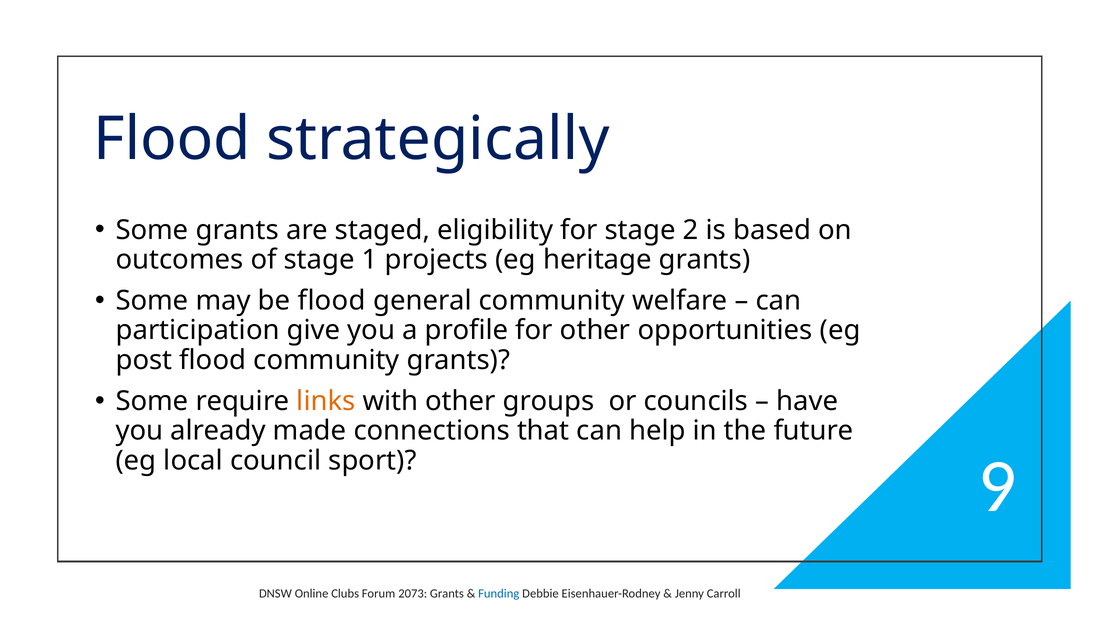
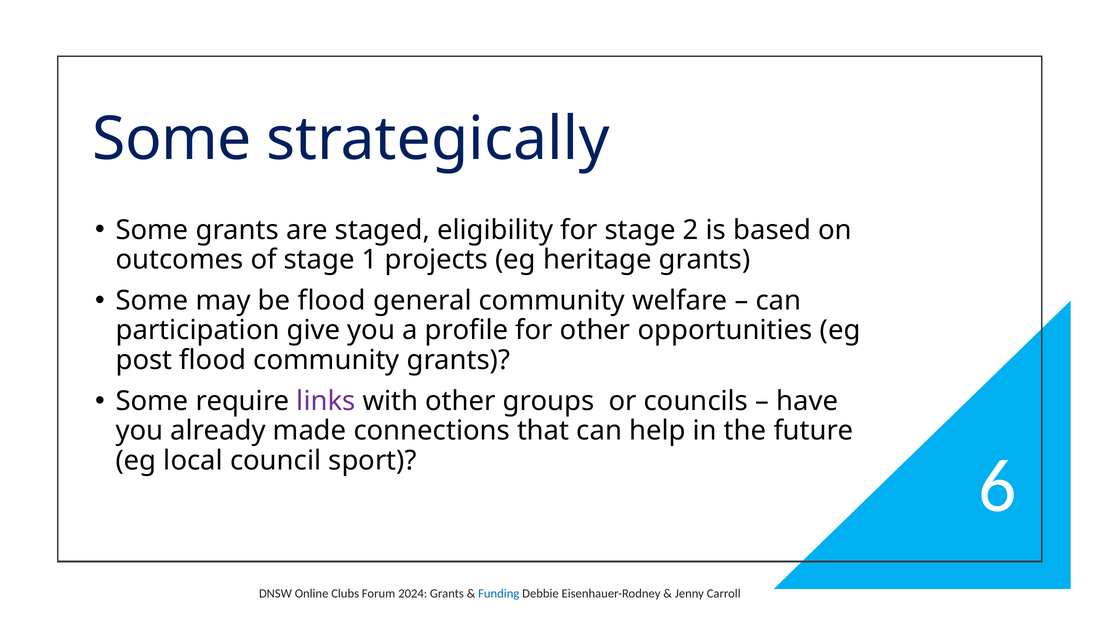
Flood at (172, 140): Flood -> Some
links colour: orange -> purple
9: 9 -> 6
2073: 2073 -> 2024
